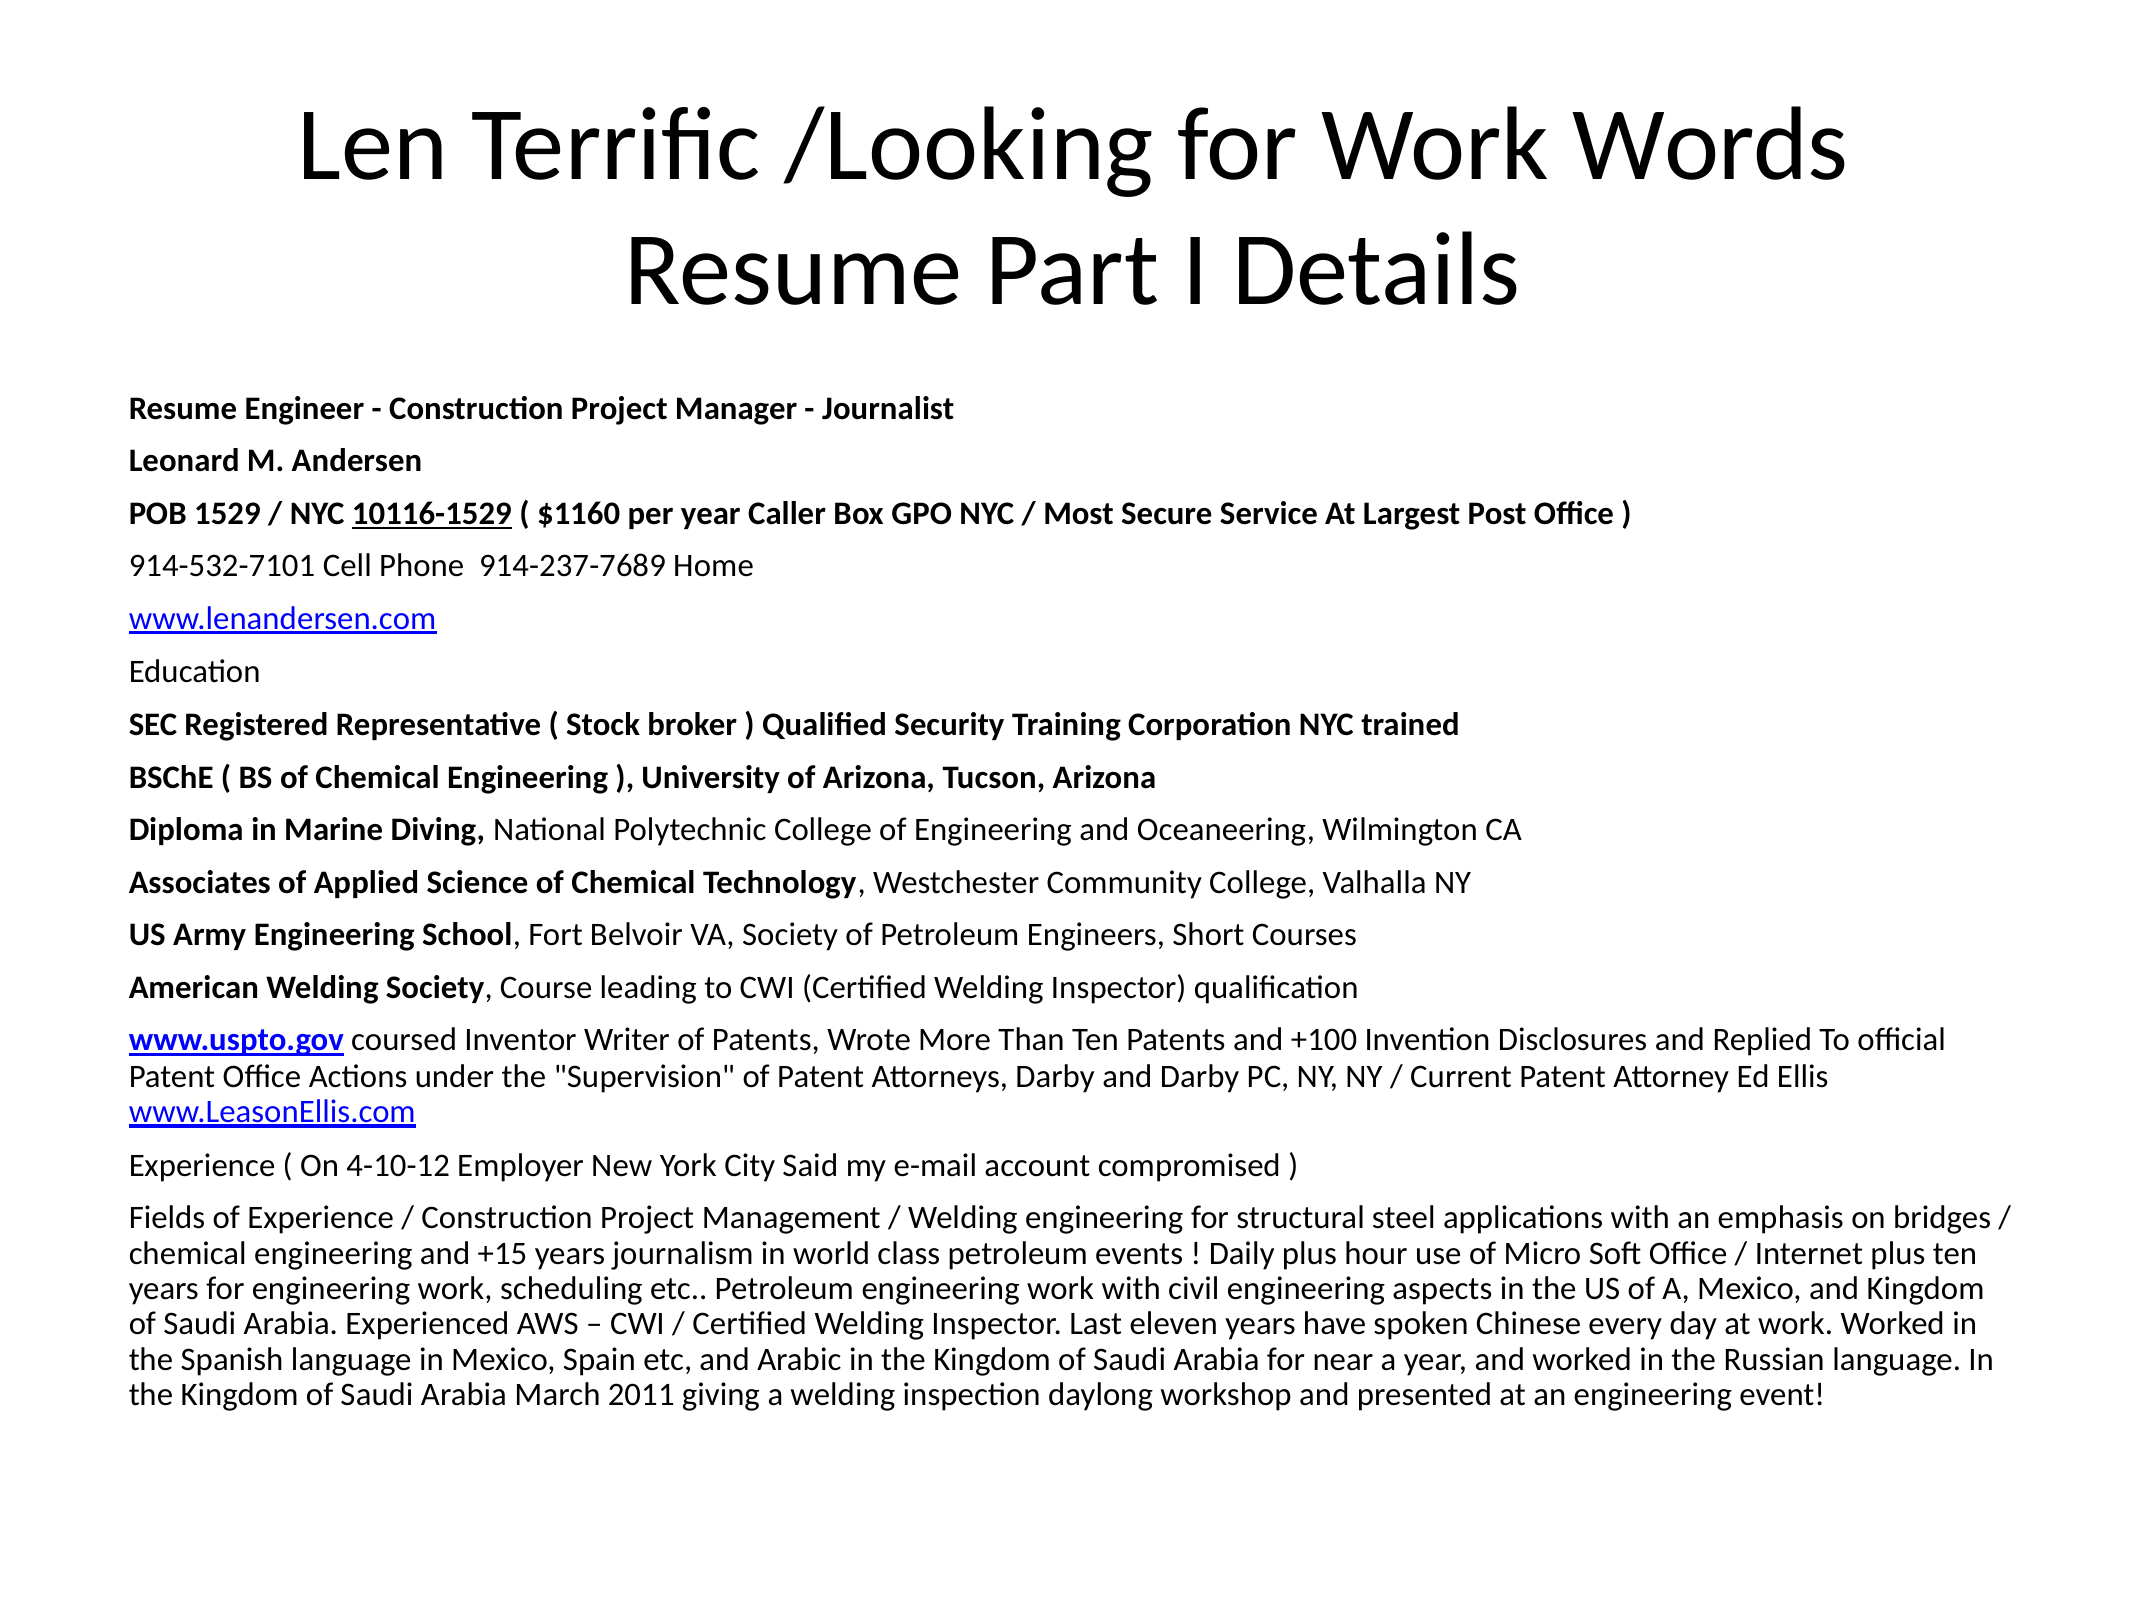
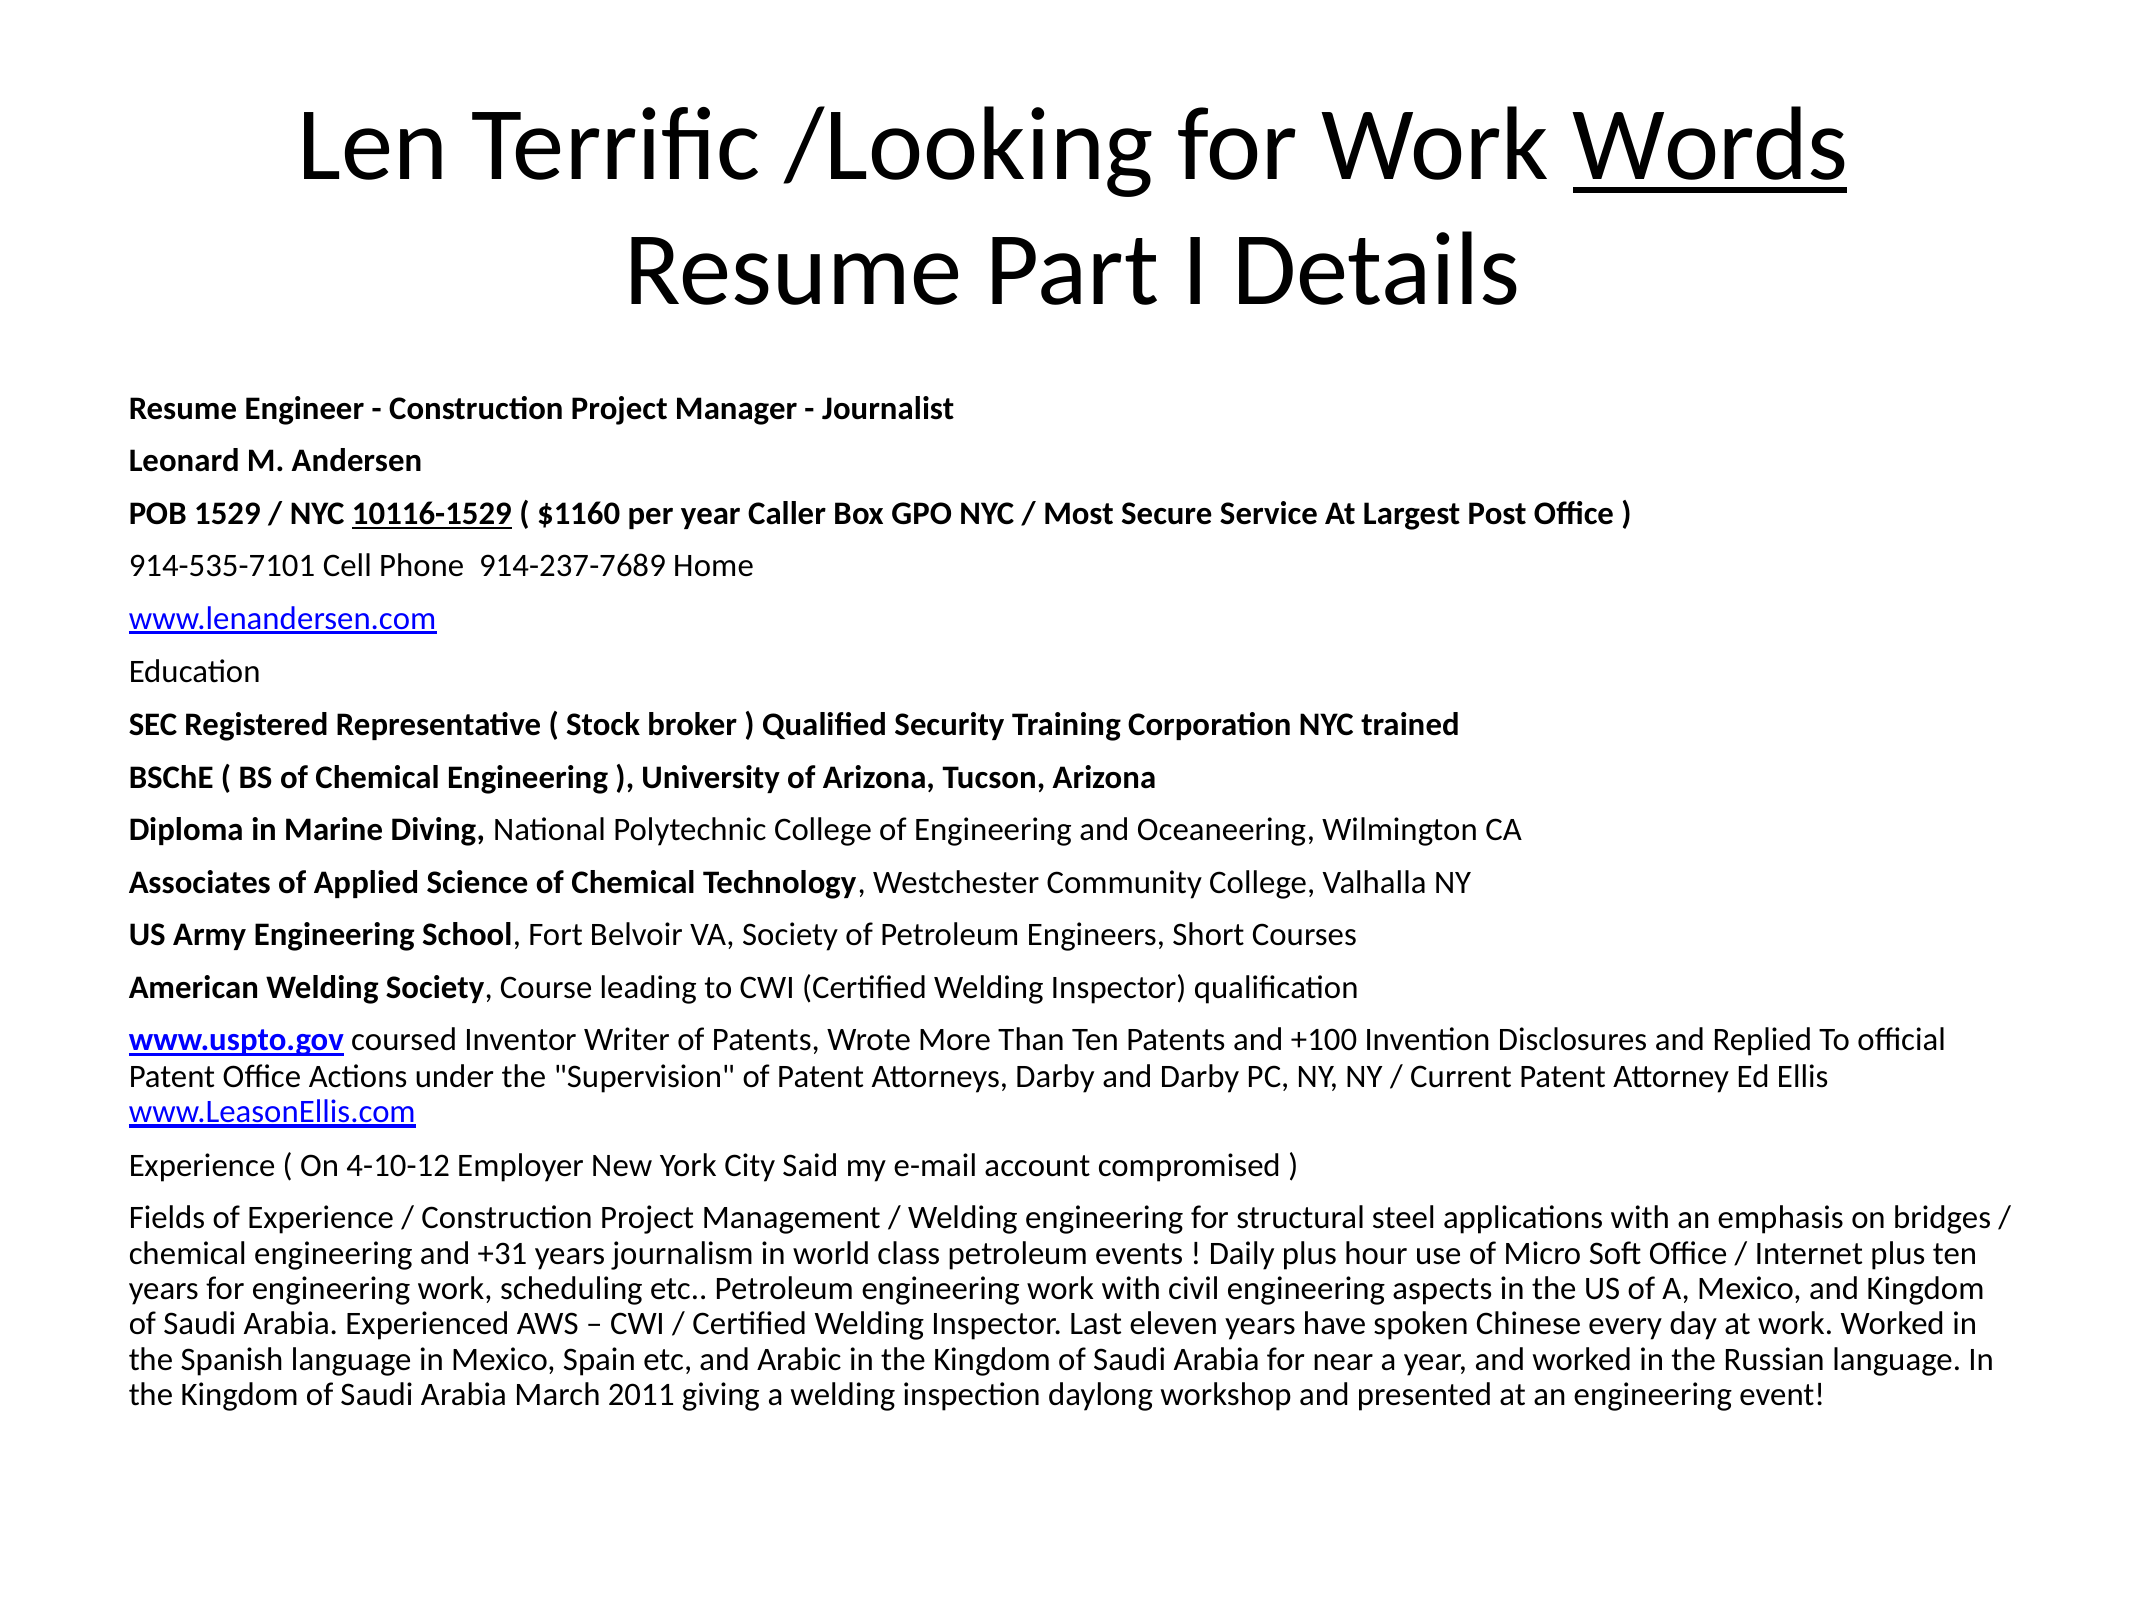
Words underline: none -> present
914-532-7101: 914-532-7101 -> 914-535-7101
+15: +15 -> +31
